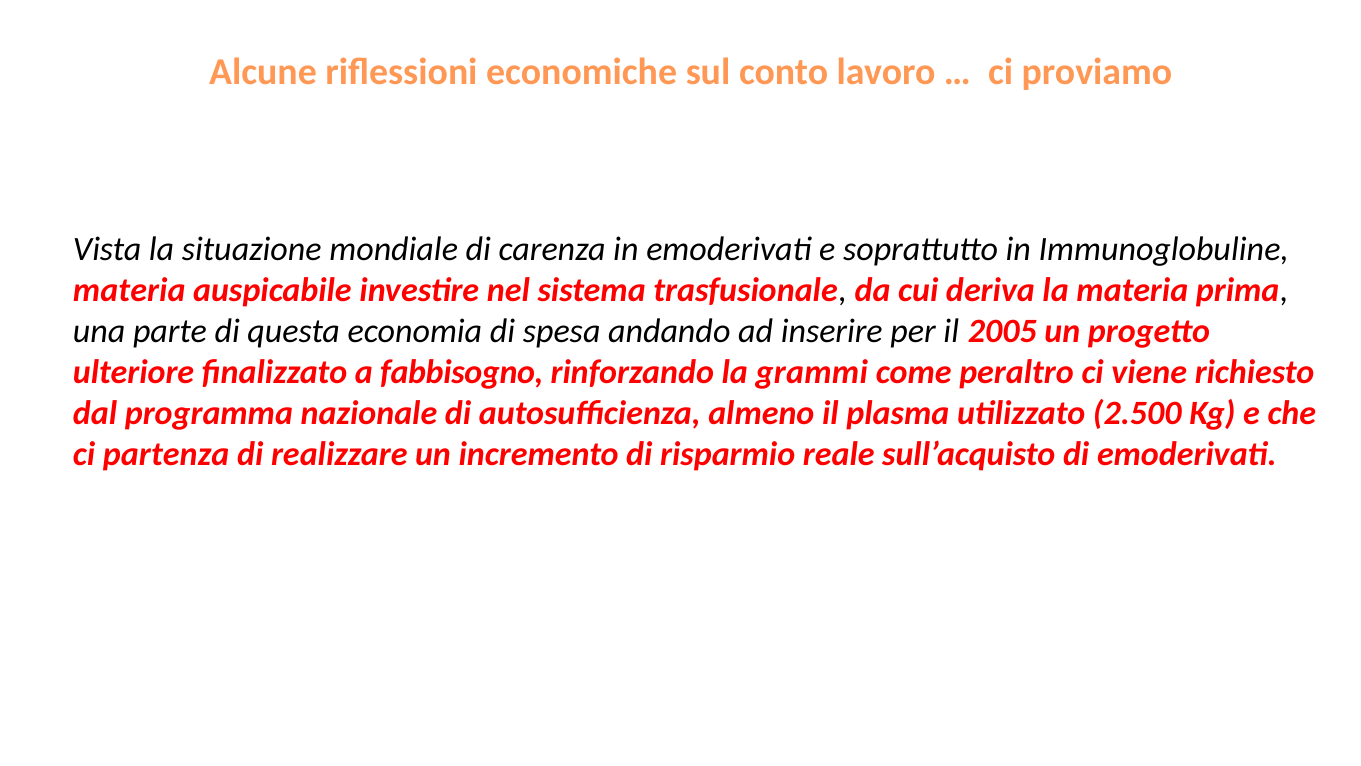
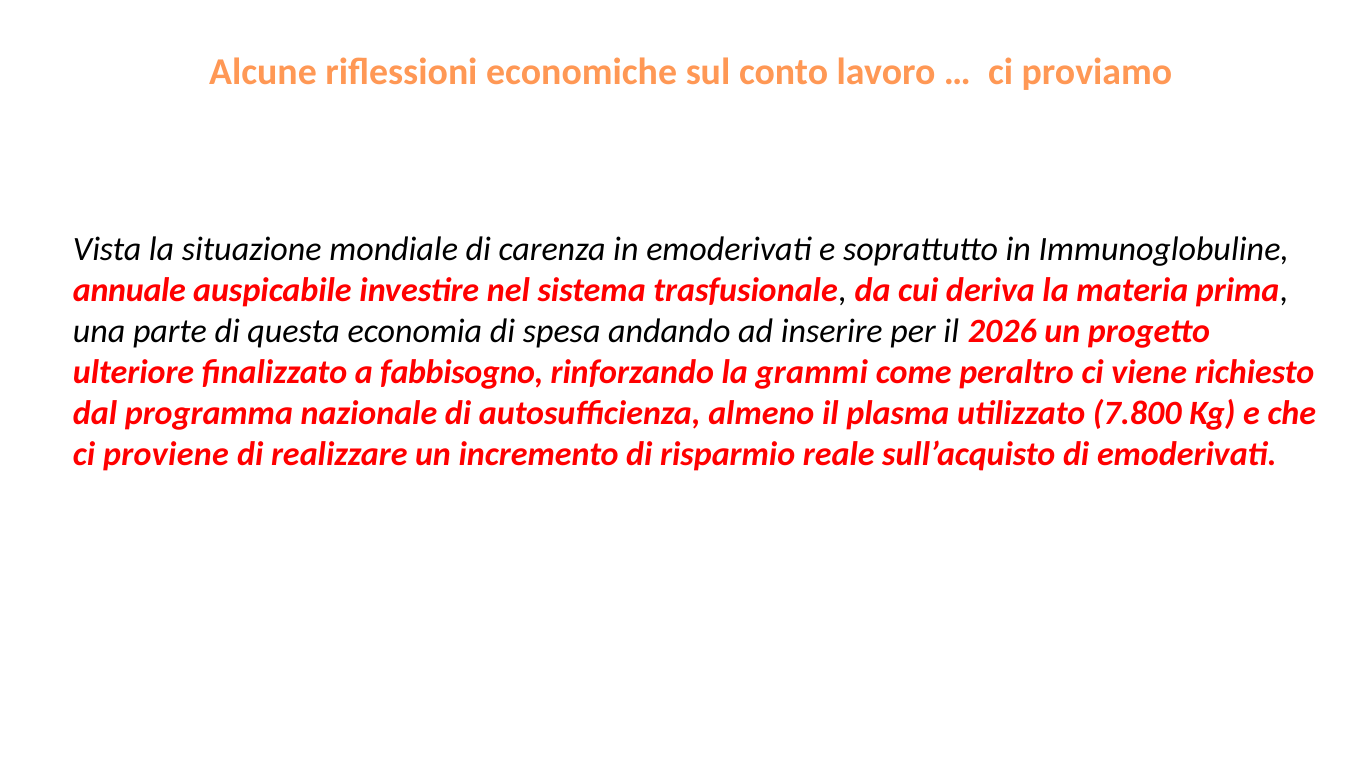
materia at (129, 290): materia -> annuale
2005: 2005 -> 2026
2.500: 2.500 -> 7.800
partenza: partenza -> proviene
